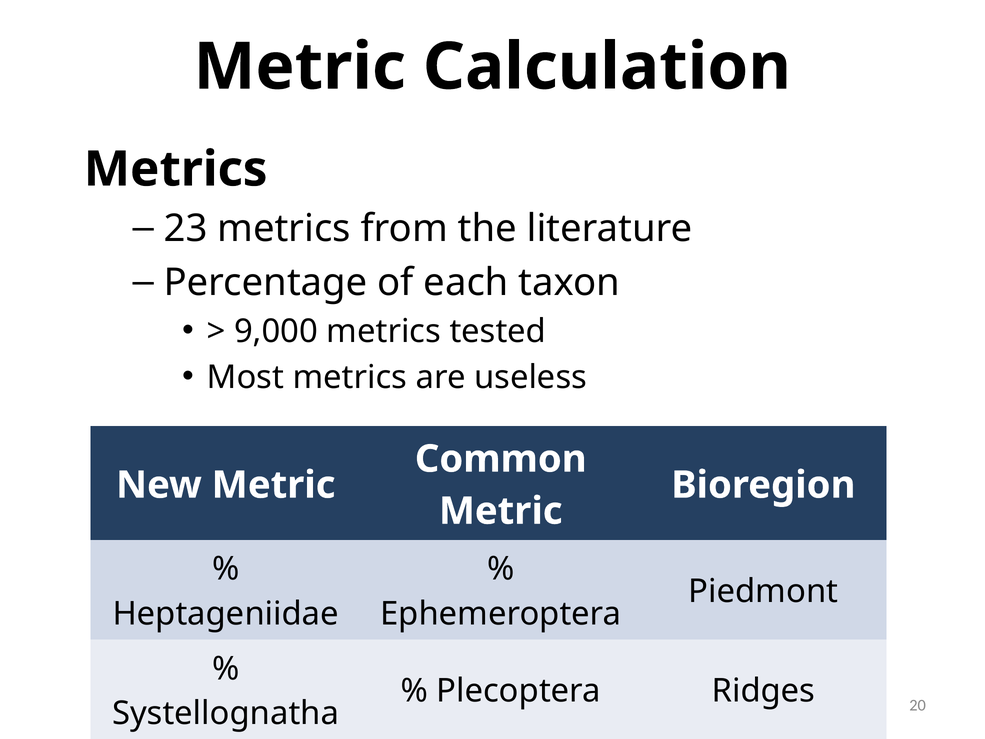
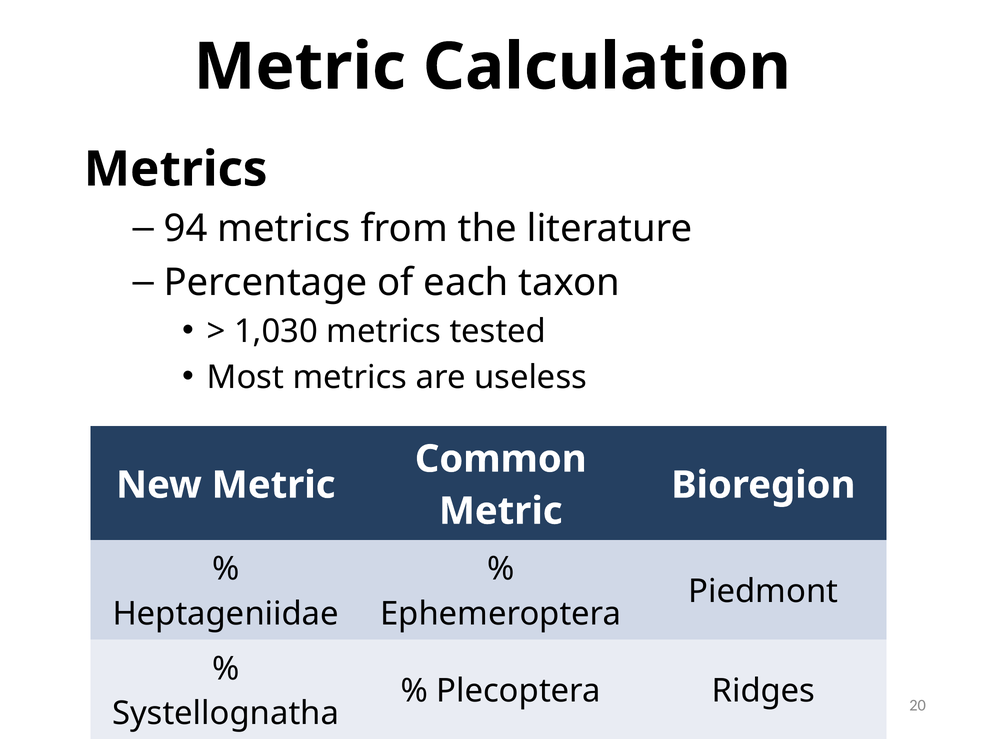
23: 23 -> 94
9,000: 9,000 -> 1,030
